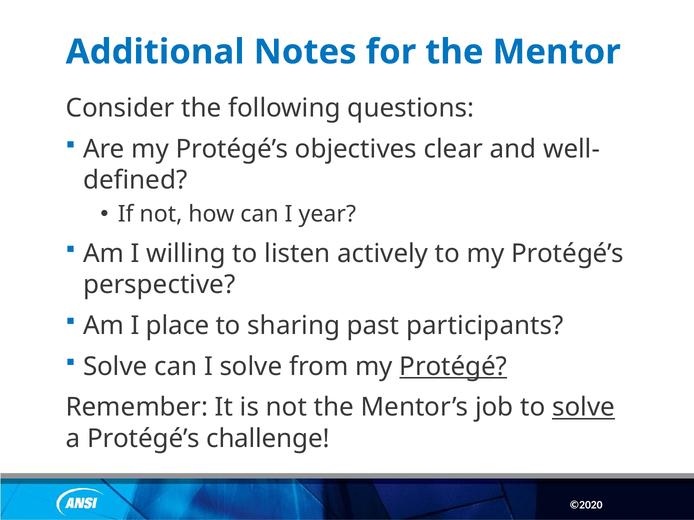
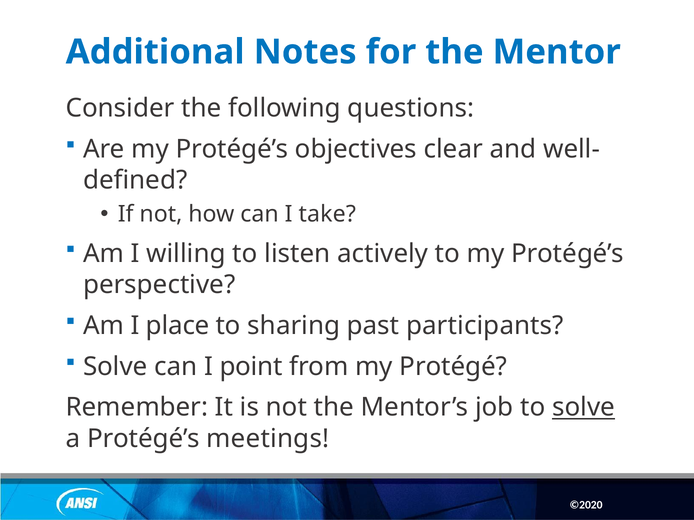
year: year -> take
I solve: solve -> point
Protégé underline: present -> none
challenge: challenge -> meetings
